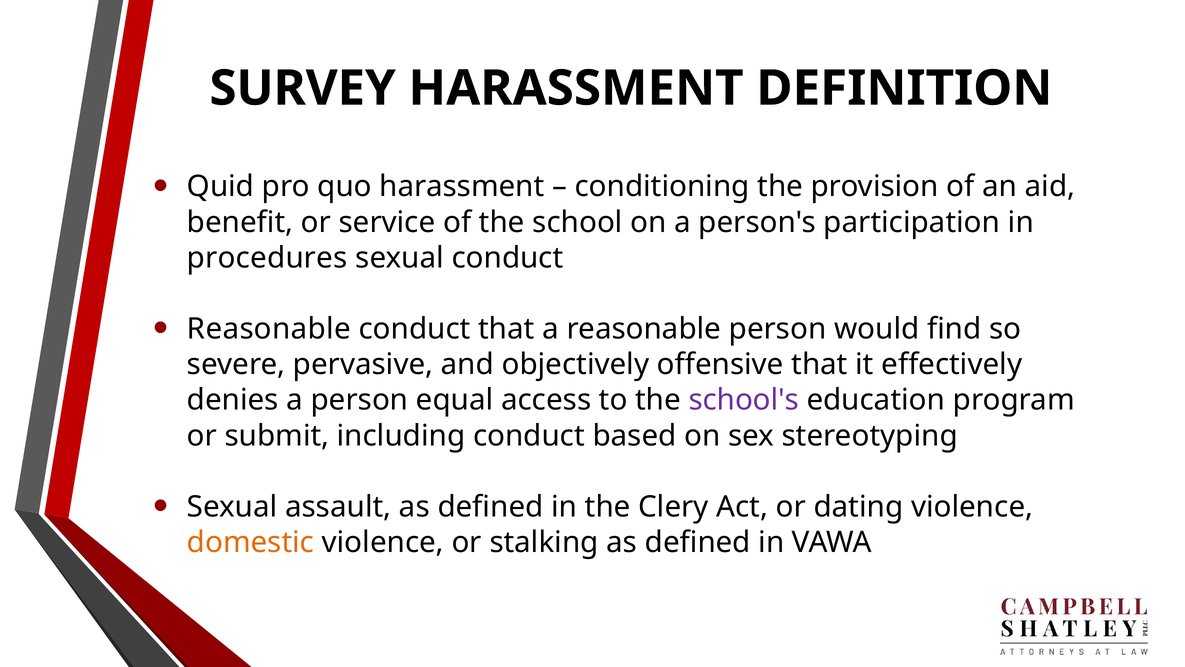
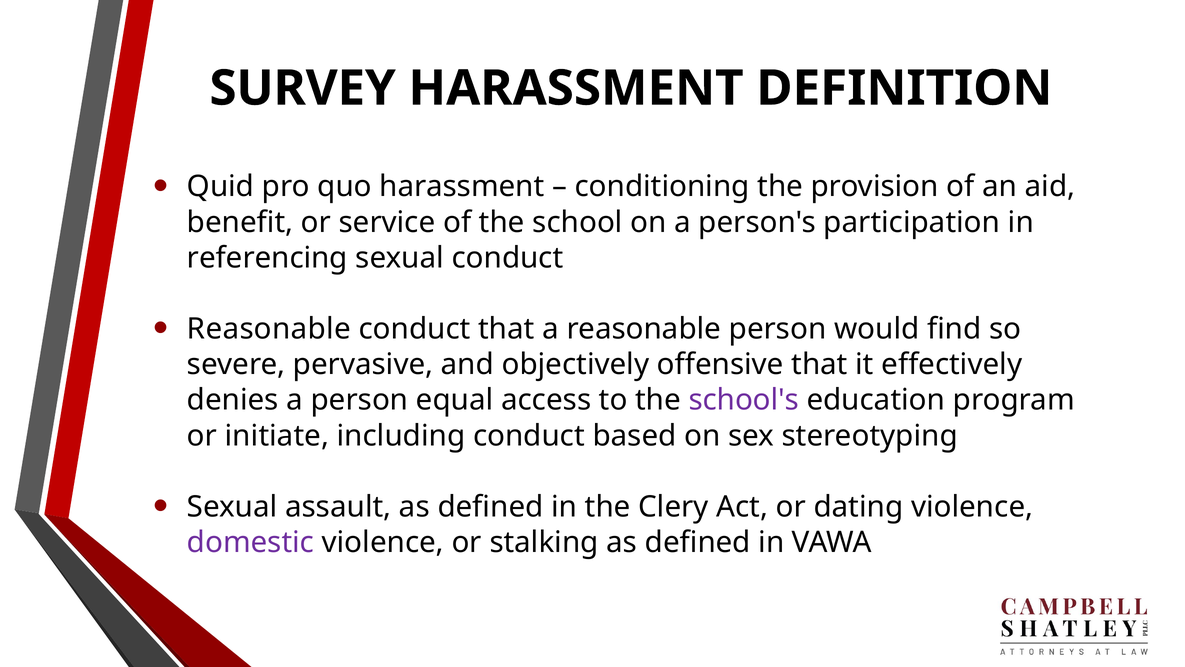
procedures: procedures -> referencing
submit: submit -> initiate
domestic colour: orange -> purple
